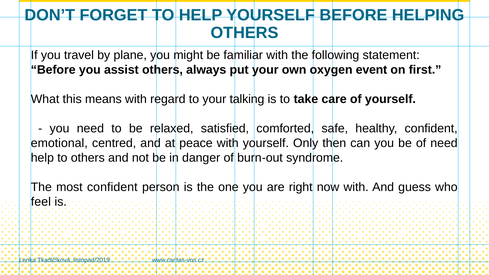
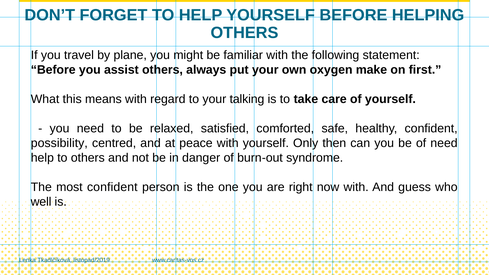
event: event -> make
emotional: emotional -> possibility
feel: feel -> well
